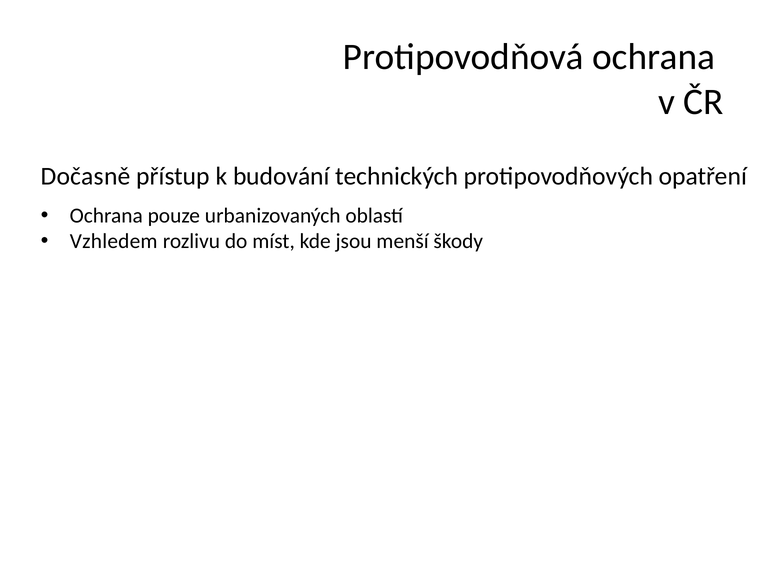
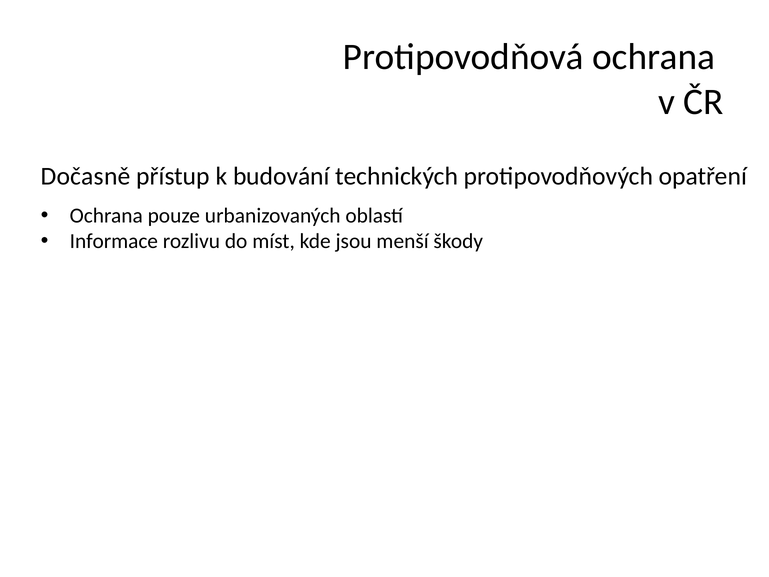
Vzhledem: Vzhledem -> Informace
